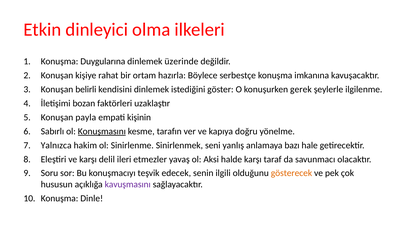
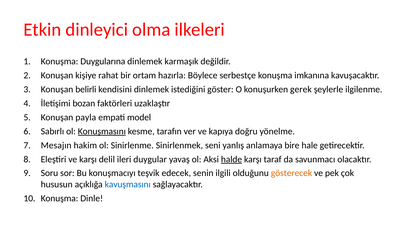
üzerinde: üzerinde -> karmaşık
kişinin: kişinin -> model
Yalnızca: Yalnızca -> Mesajın
bazı: bazı -> bire
etmezler: etmezler -> duygular
halde underline: none -> present
kavuşmasını colour: purple -> blue
